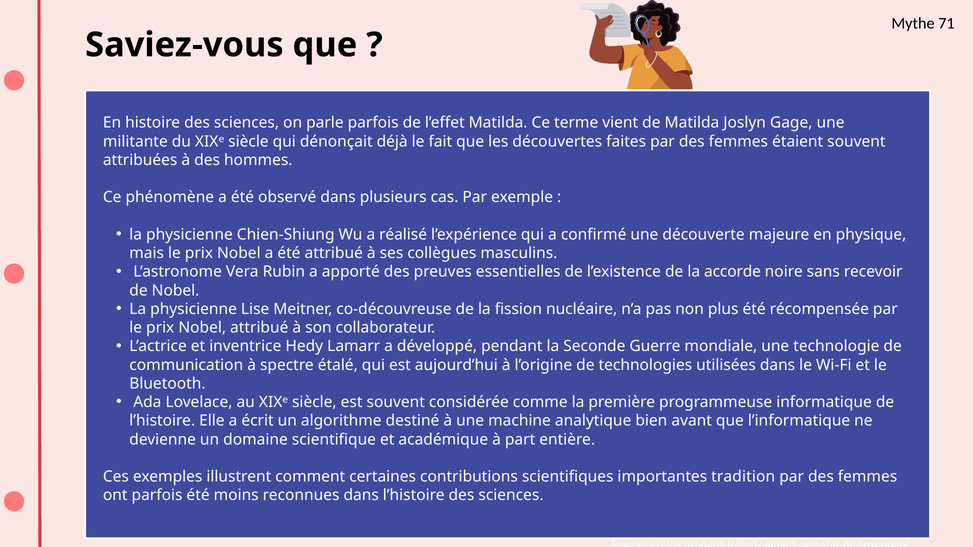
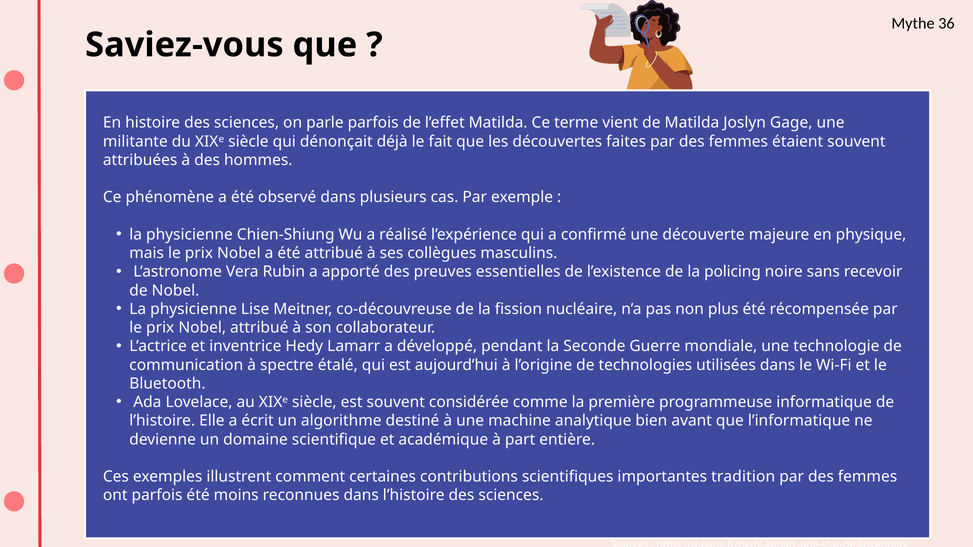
71: 71 -> 36
accorde: accorde -> policing
